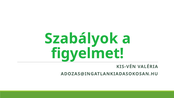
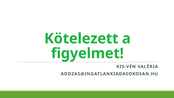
Szabályok: Szabályok -> Kötelezett
